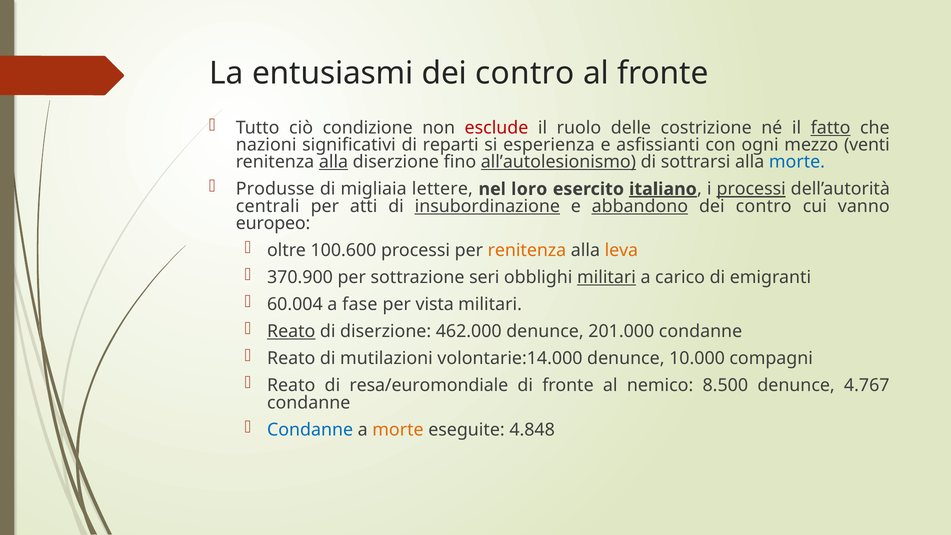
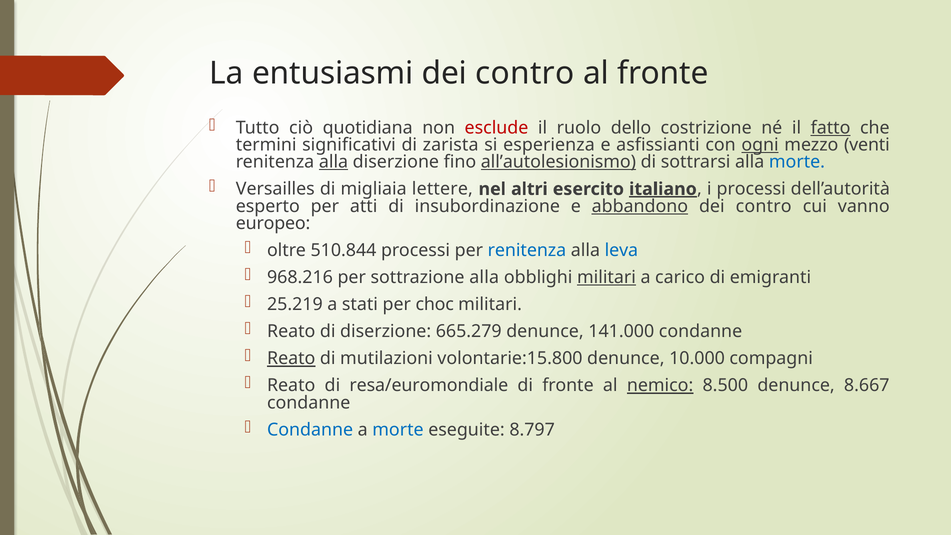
condizione: condizione -> quotidiana
delle: delle -> dello
nazioni: nazioni -> termini
reparti: reparti -> zarista
ogni underline: none -> present
Produsse: Produsse -> Versailles
loro: loro -> altri
processi at (751, 189) underline: present -> none
centrali: centrali -> esperto
insubordinazione underline: present -> none
100.600: 100.600 -> 510.844
renitenza at (527, 250) colour: orange -> blue
leva colour: orange -> blue
370.900: 370.900 -> 968.216
sottrazione seri: seri -> alla
60.004: 60.004 -> 25.219
fase: fase -> stati
vista: vista -> choc
Reato at (291, 331) underline: present -> none
462.000: 462.000 -> 665.279
201.000: 201.000 -> 141.000
Reato at (291, 359) underline: none -> present
volontarie:14.000: volontarie:14.000 -> volontarie:15.800
nemico underline: none -> present
4.767: 4.767 -> 8.667
morte at (398, 430) colour: orange -> blue
4.848: 4.848 -> 8.797
